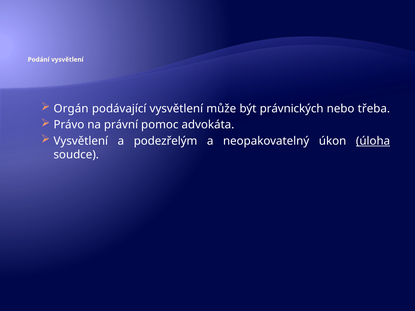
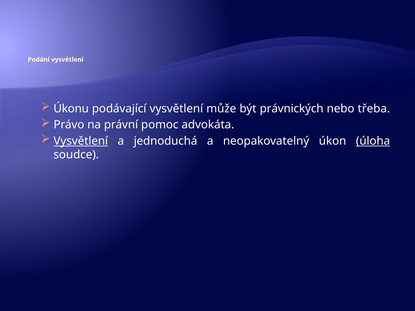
Orgán: Orgán -> Úkonu
Vysvětlení at (81, 141) underline: none -> present
podezřelým: podezřelým -> jednoduchá
